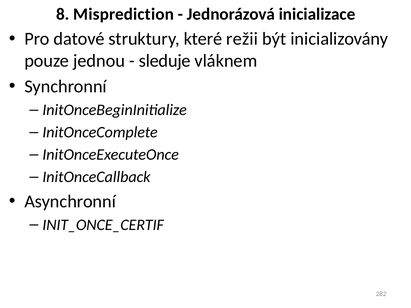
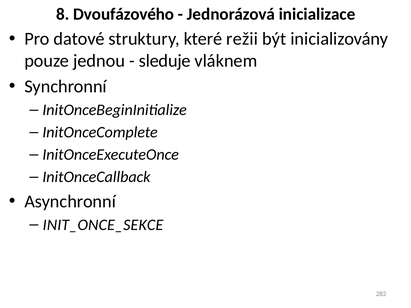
Misprediction: Misprediction -> Dvoufázového
INIT_ONCE_CERTIF: INIT_ONCE_CERTIF -> INIT_ONCE_SEKCE
